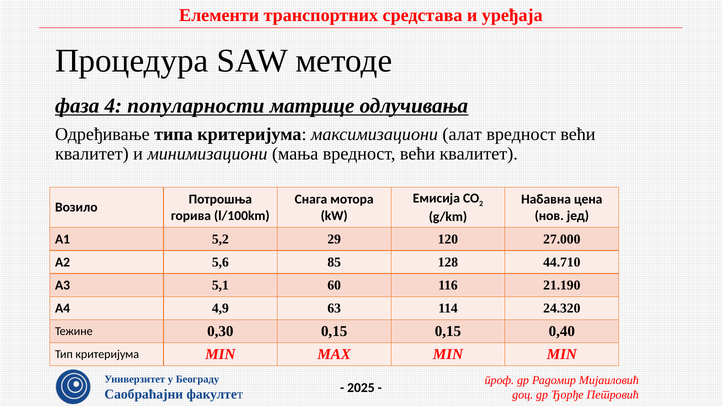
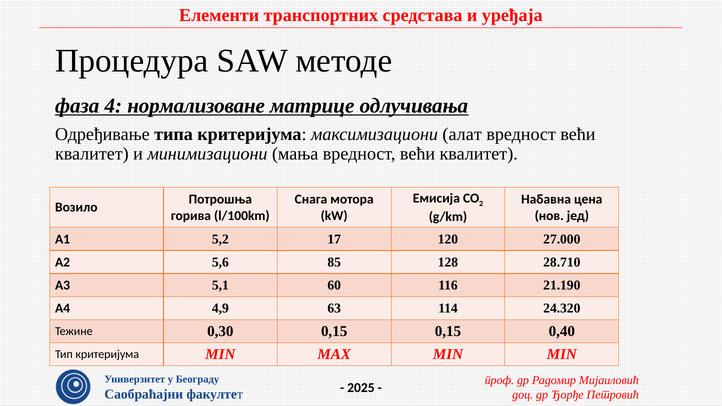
популарности: популарности -> нормализоване
29: 29 -> 17
44.710: 44.710 -> 28.710
